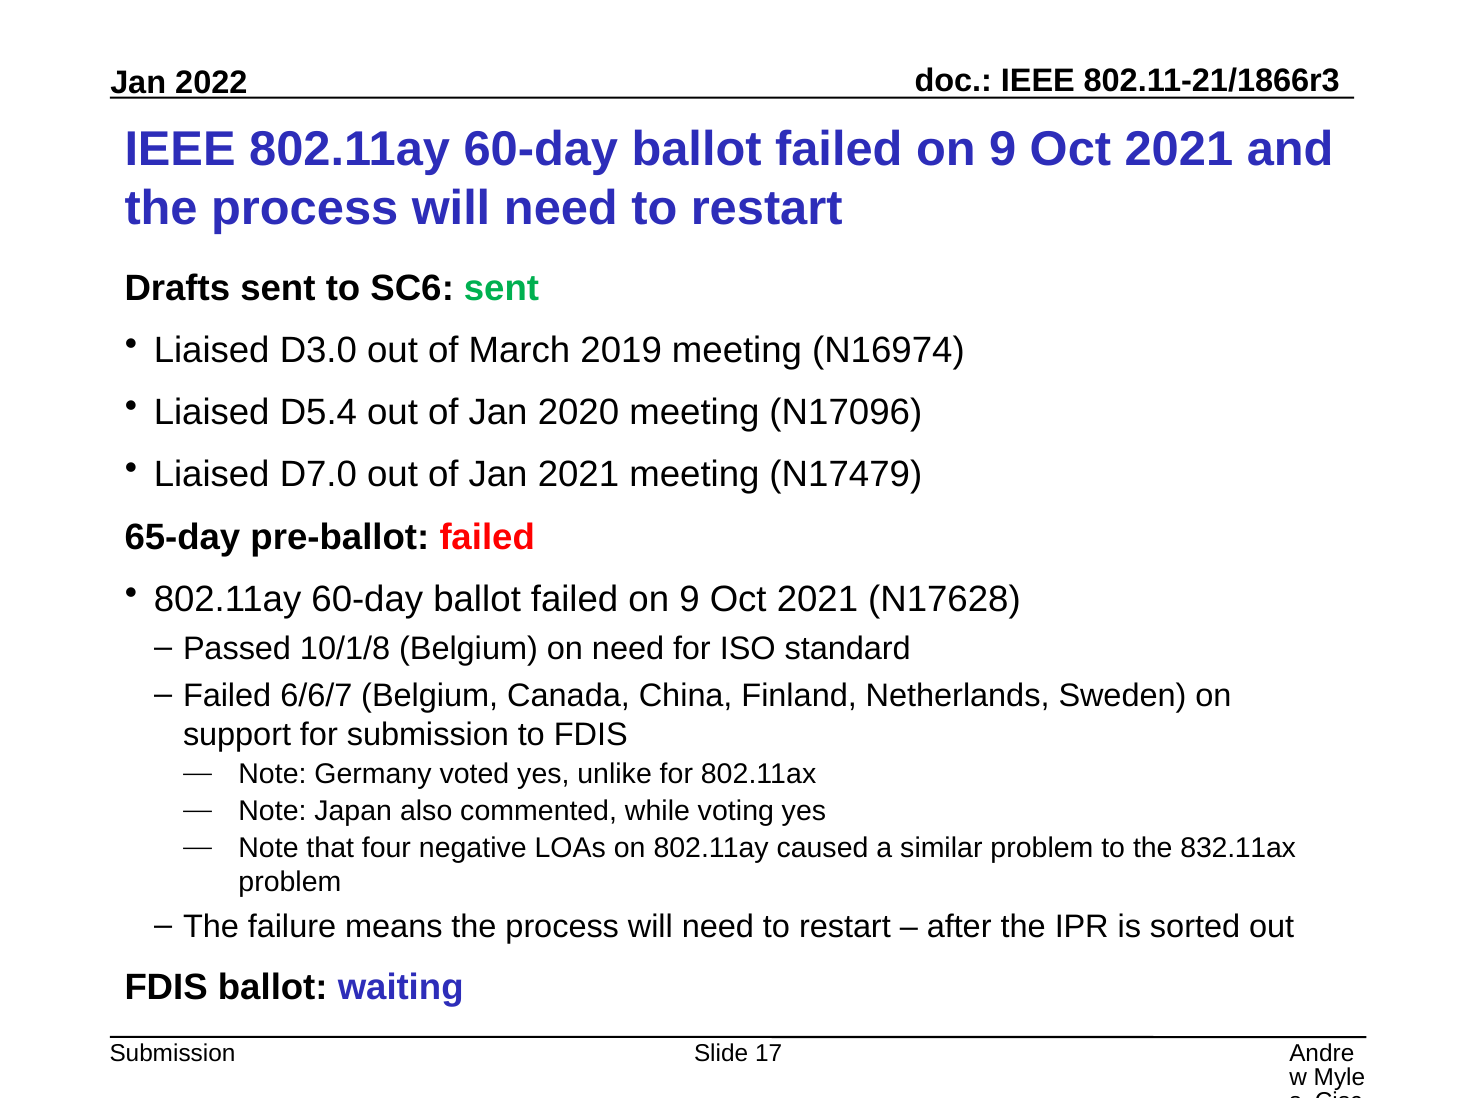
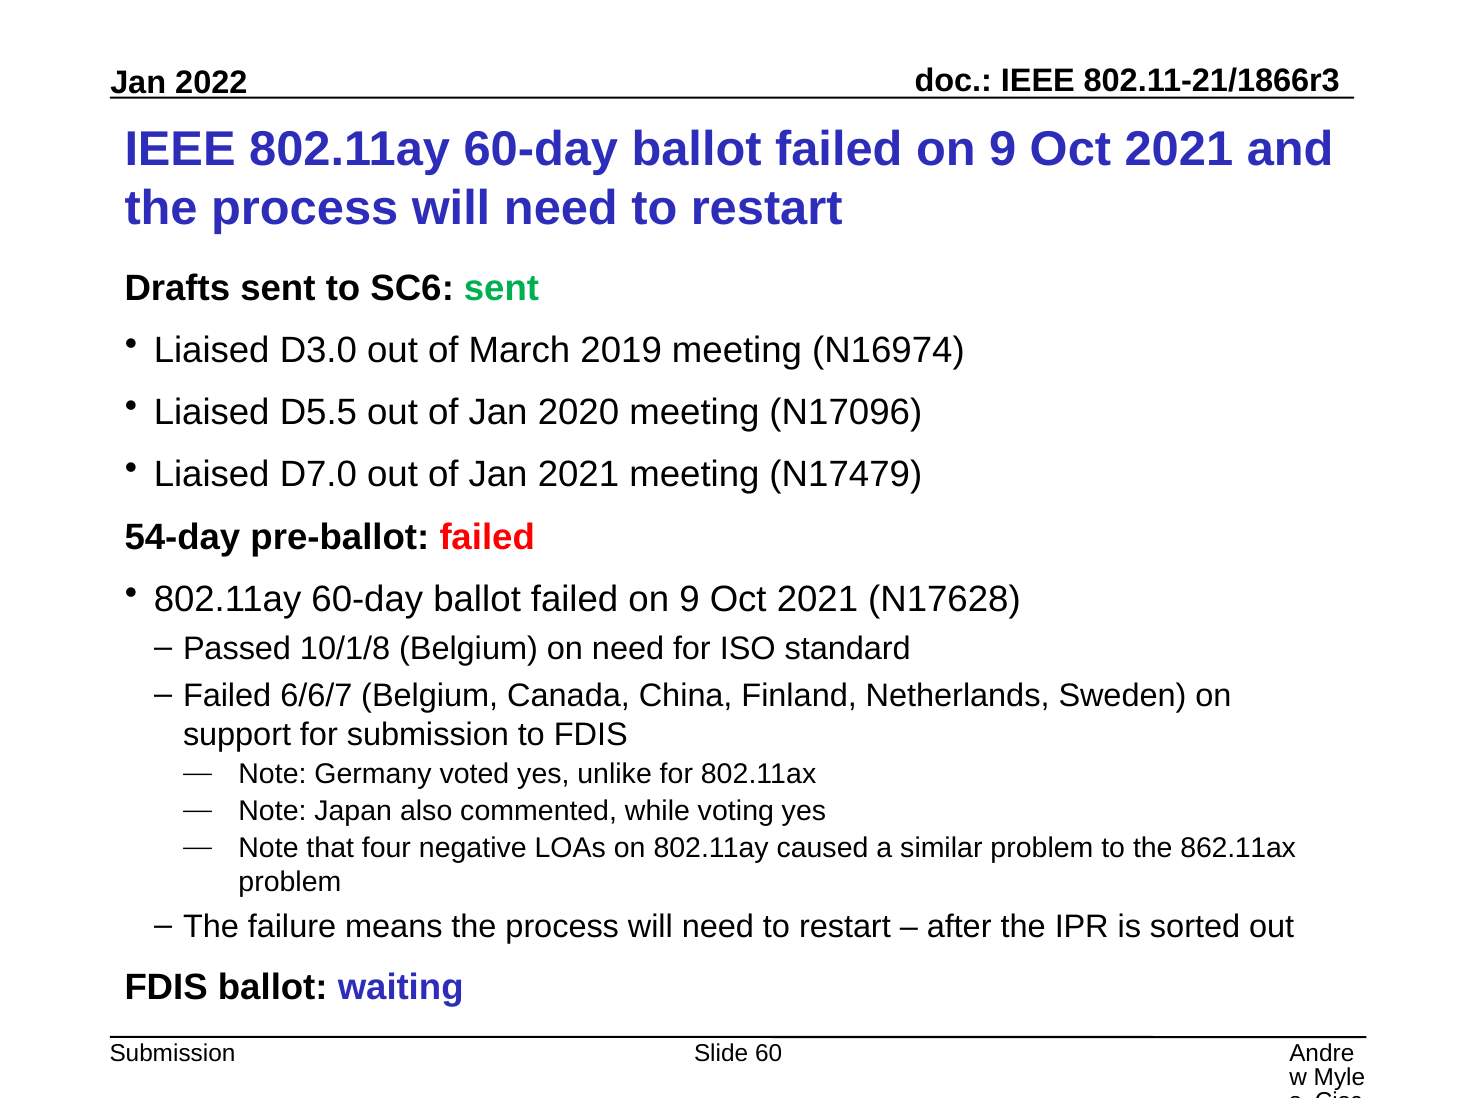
D5.4: D5.4 -> D5.5
65-day: 65-day -> 54-day
832.11ax: 832.11ax -> 862.11ax
17: 17 -> 60
